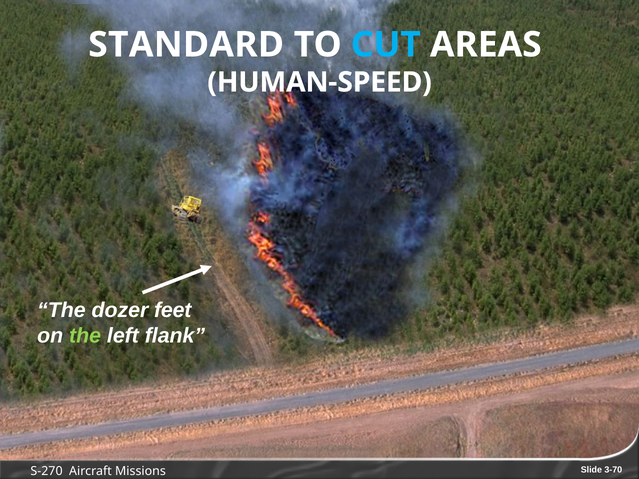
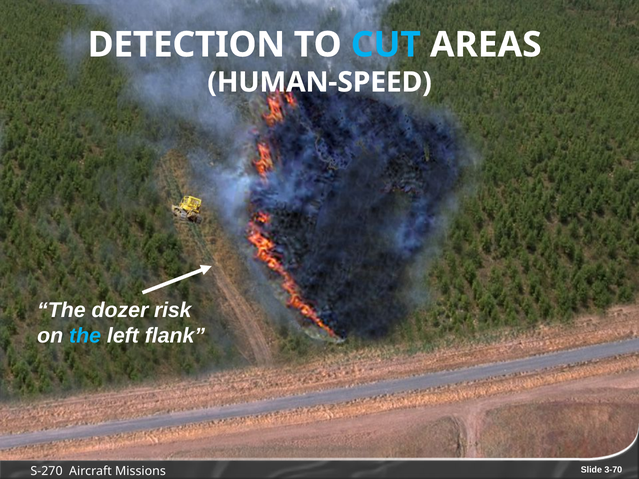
STANDARD: STANDARD -> DETECTION
feet: feet -> risk
the at (85, 336) colour: light green -> light blue
